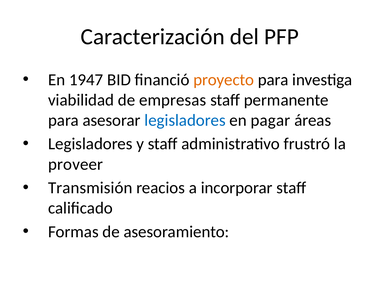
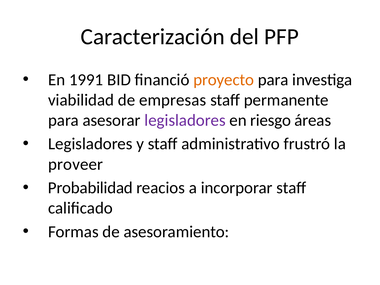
1947: 1947 -> 1991
legisladores at (185, 120) colour: blue -> purple
pagar: pagar -> riesgo
Transmisión: Transmisión -> Probabilidad
